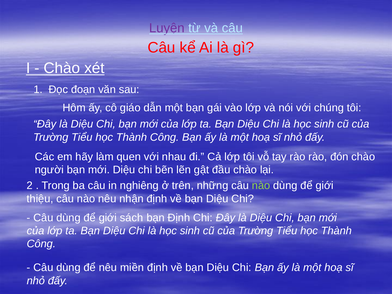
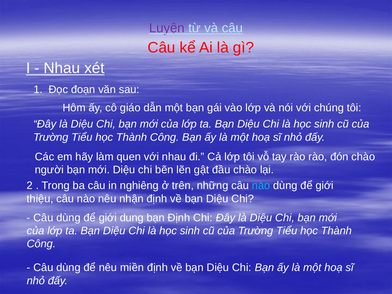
Chào at (62, 68): Chào -> Nhau
nào at (261, 186) colour: light green -> light blue
sách: sách -> dung
